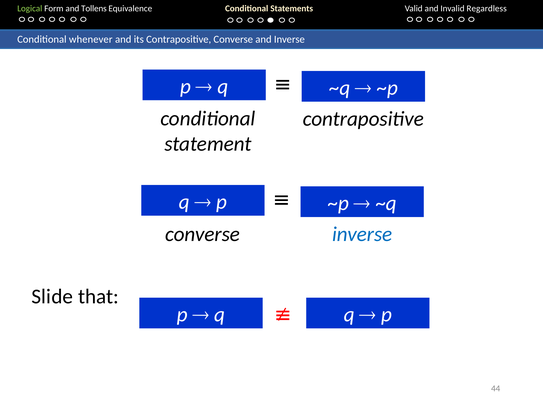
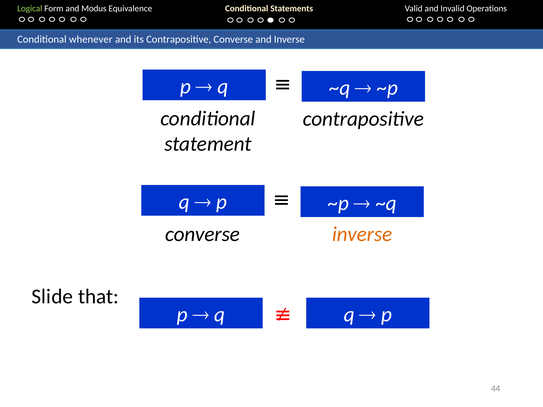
Tollens: Tollens -> Modus
Regardless: Regardless -> Operations
inverse at (362, 234) colour: blue -> orange
